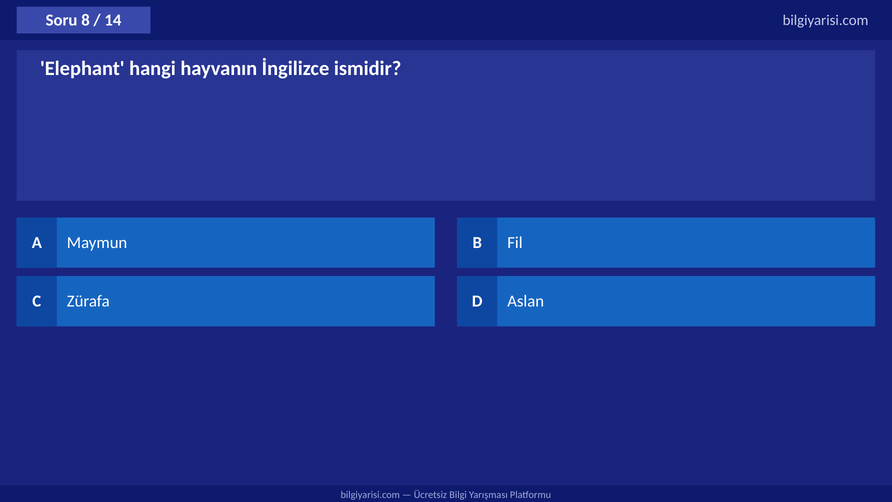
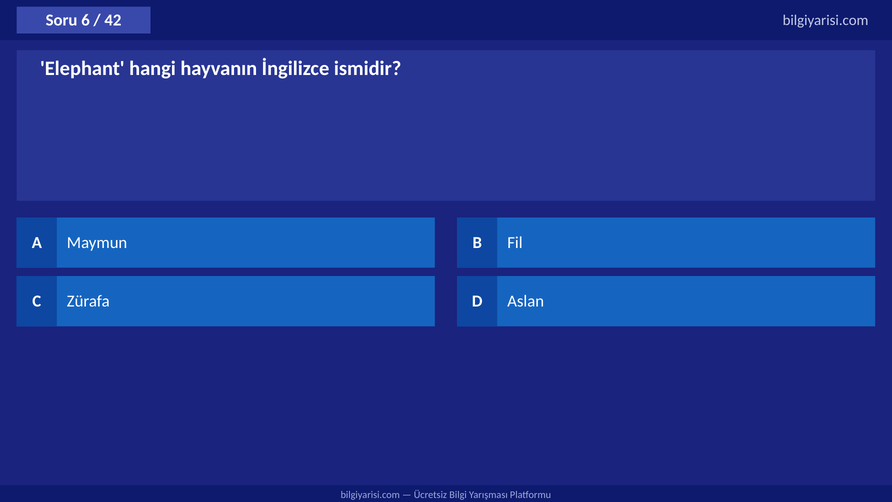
8: 8 -> 6
14: 14 -> 42
